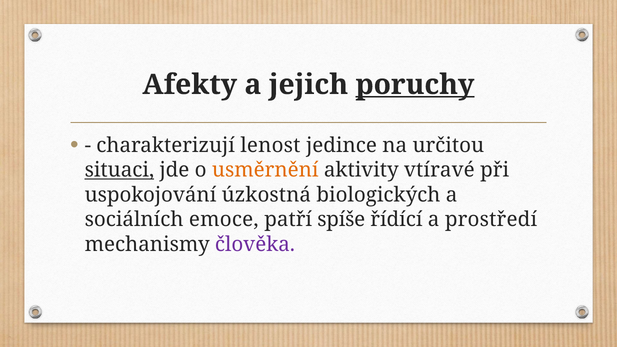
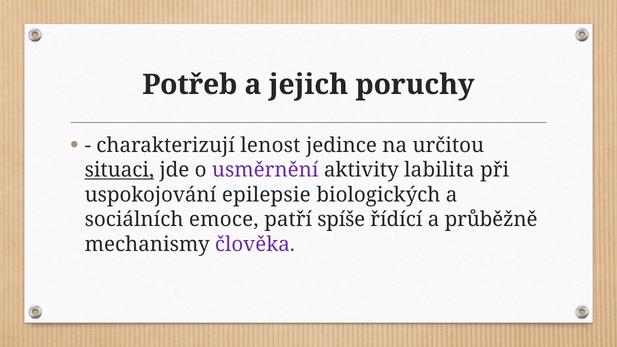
Afekty: Afekty -> Potřeb
poruchy underline: present -> none
usměrnění colour: orange -> purple
vtíravé: vtíravé -> labilita
úzkostná: úzkostná -> epilepsie
prostředí: prostředí -> průběžně
